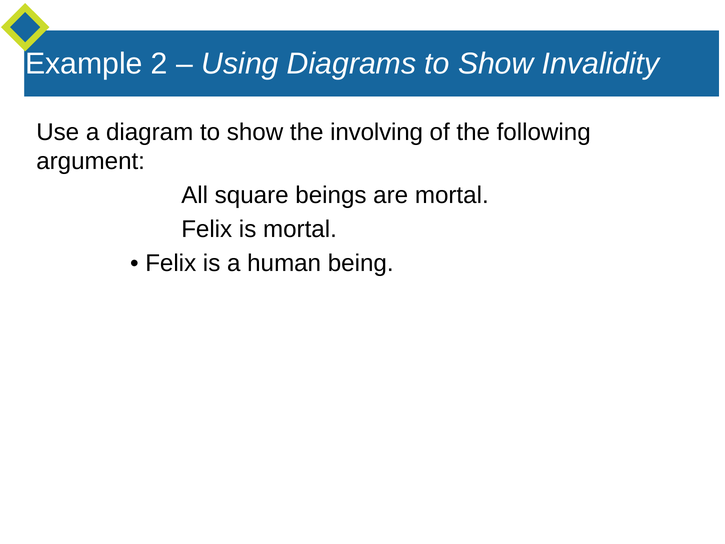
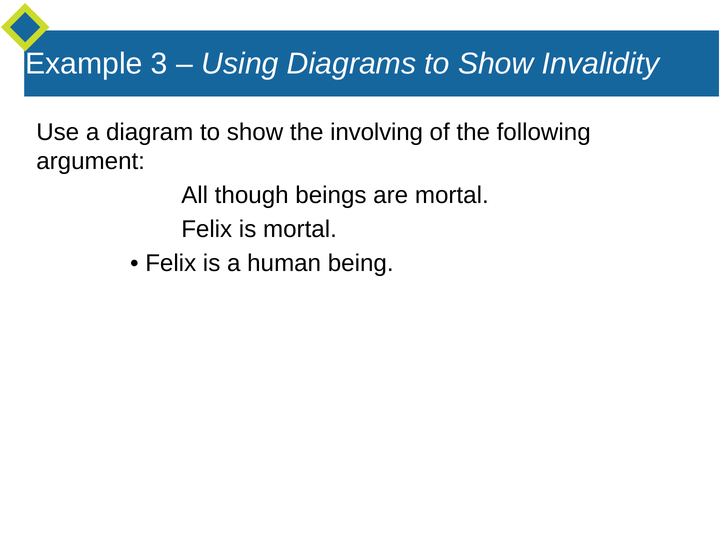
2: 2 -> 3
square: square -> though
